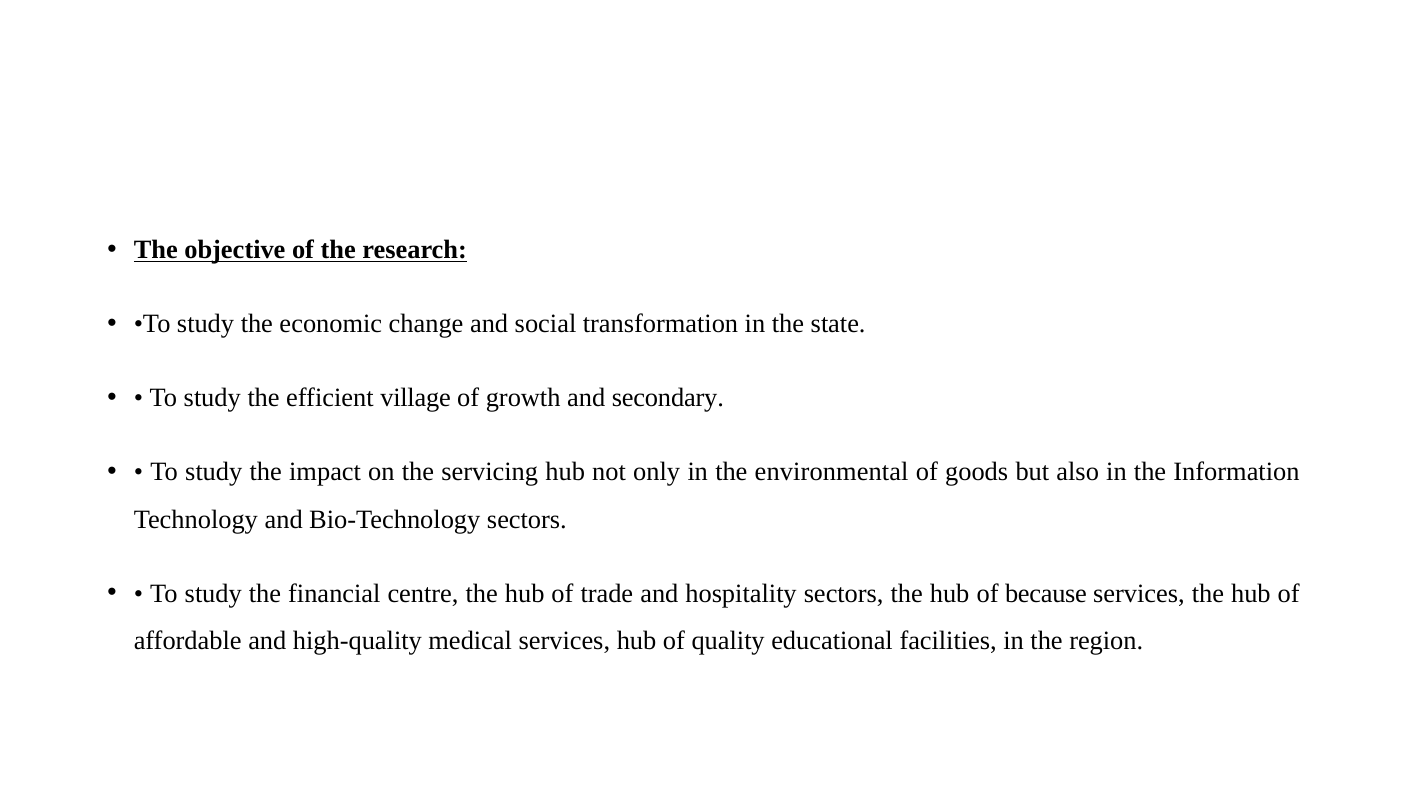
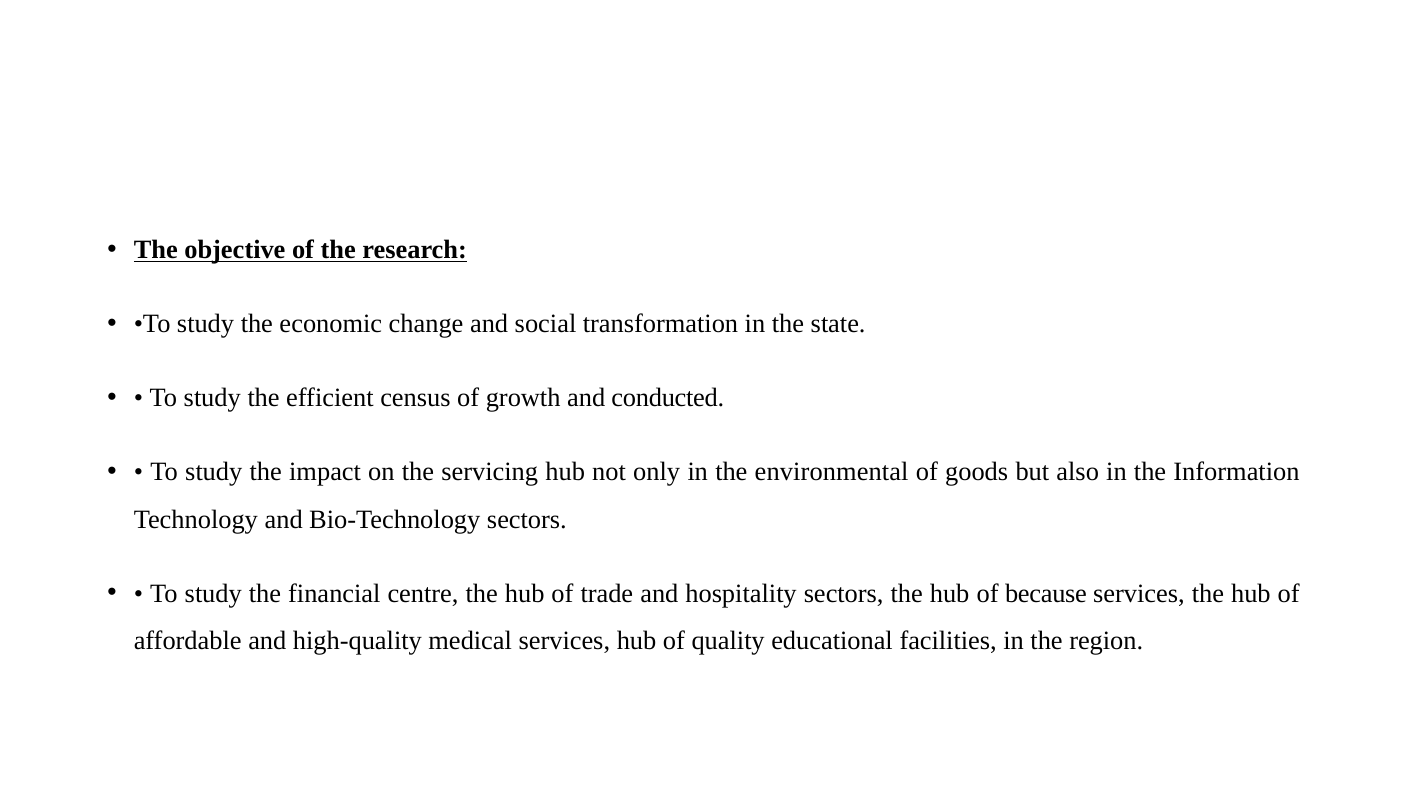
village: village -> census
secondary: secondary -> conducted
